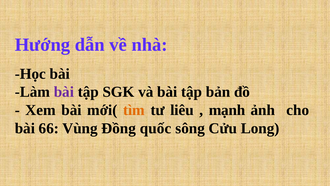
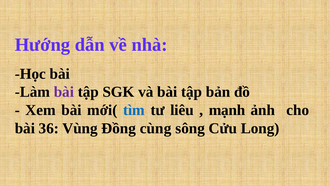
tìm colour: orange -> blue
66: 66 -> 36
quốc: quốc -> cùng
